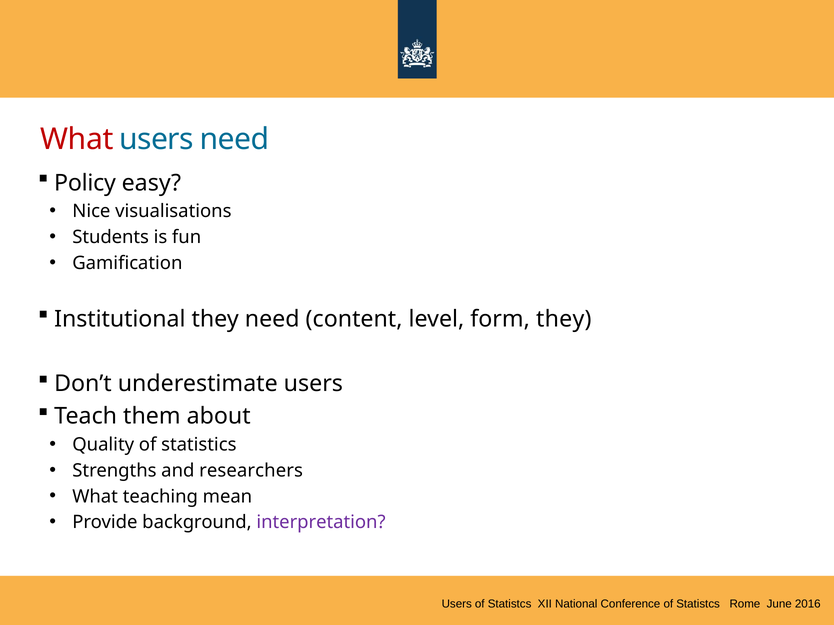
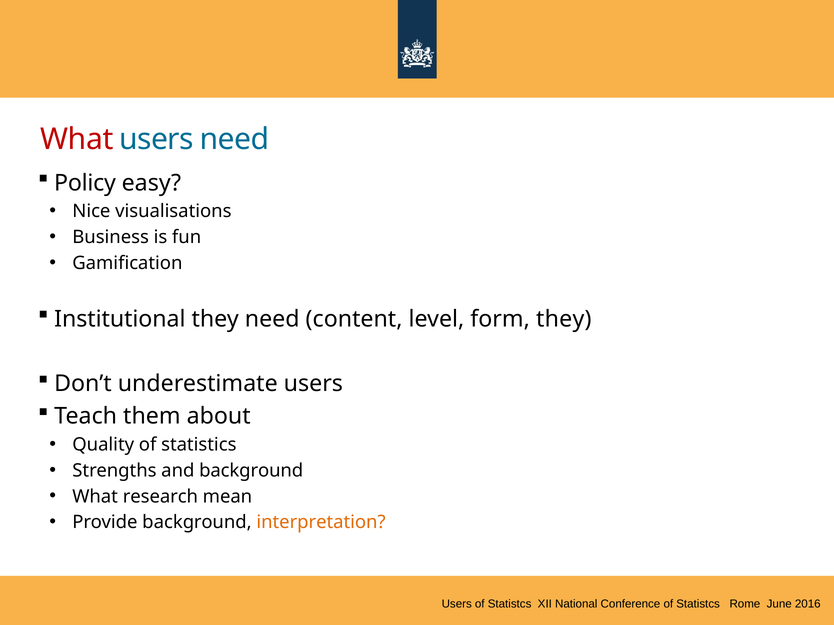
Students: Students -> Business
and researchers: researchers -> background
teaching: teaching -> research
interpretation colour: purple -> orange
